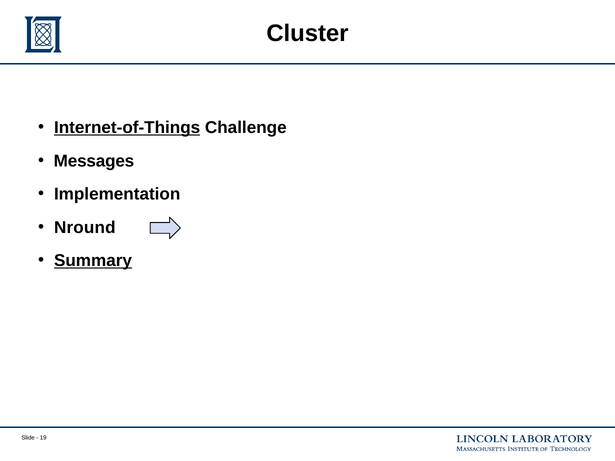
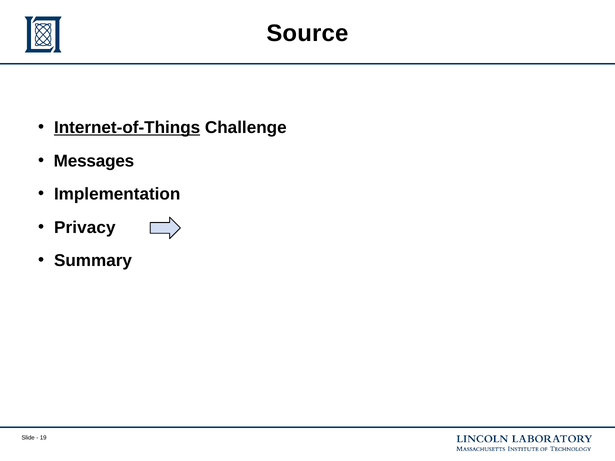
Cluster: Cluster -> Source
Nround: Nround -> Privacy
Summary underline: present -> none
